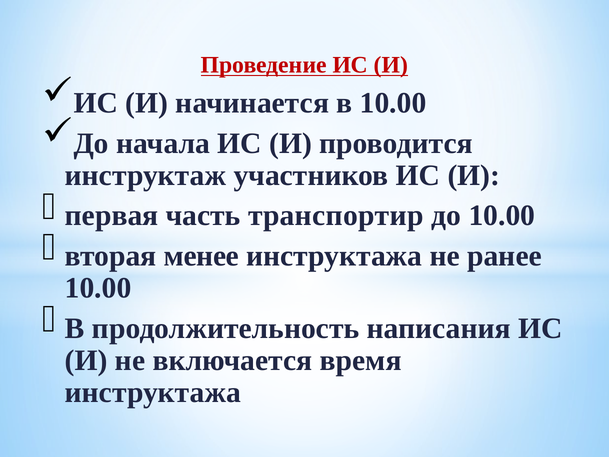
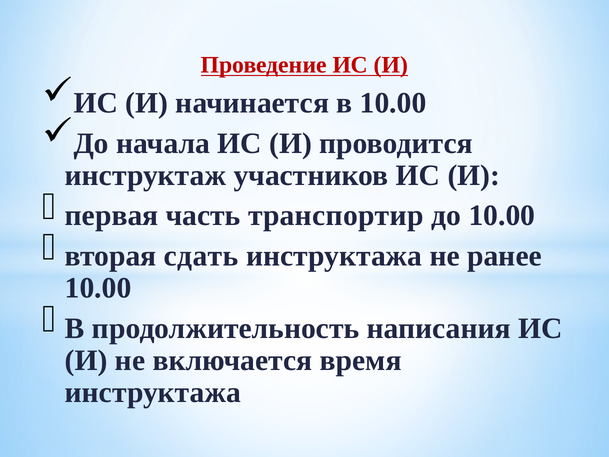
менее: менее -> сдать
